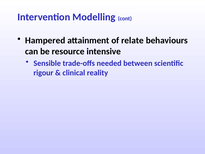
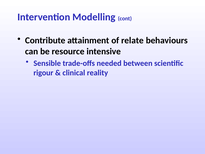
Hampered: Hampered -> Contribute
